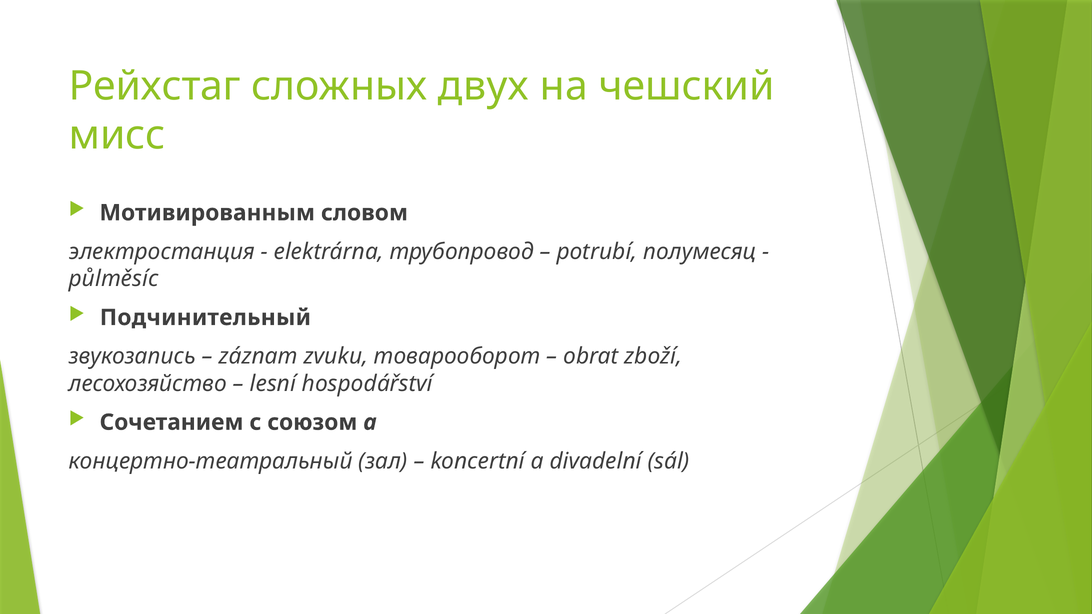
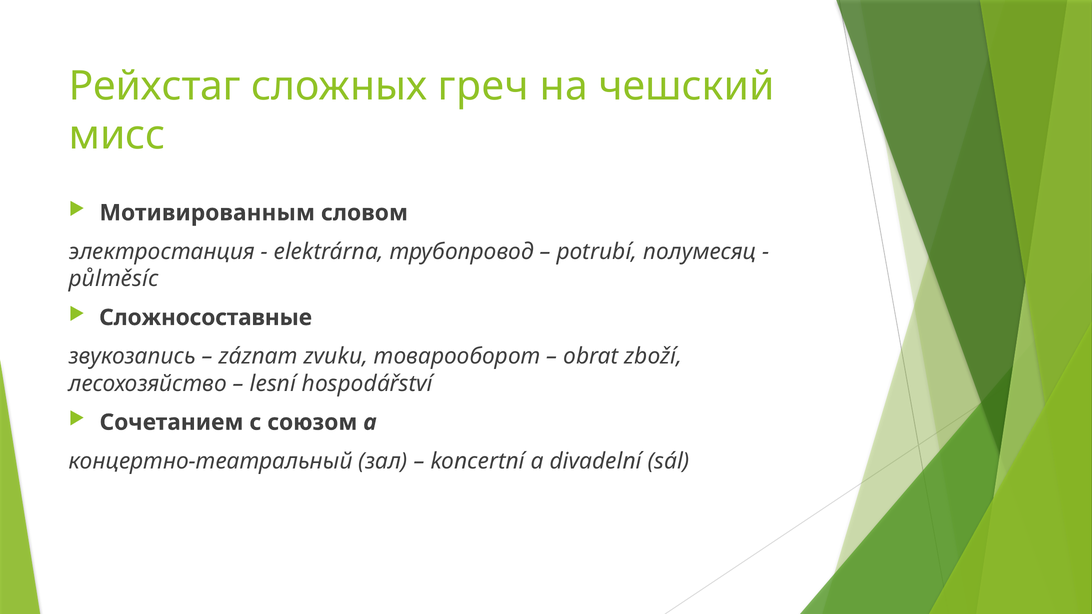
двух: двух -> греч
Подчинительный: Подчинительный -> Сложносоставные
